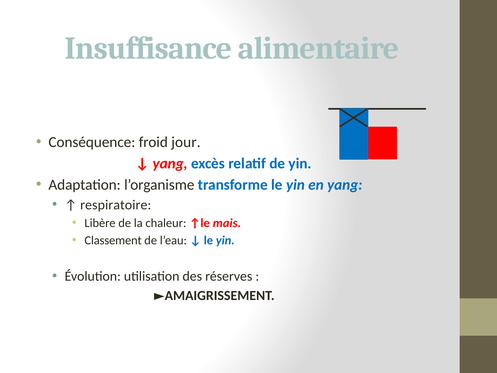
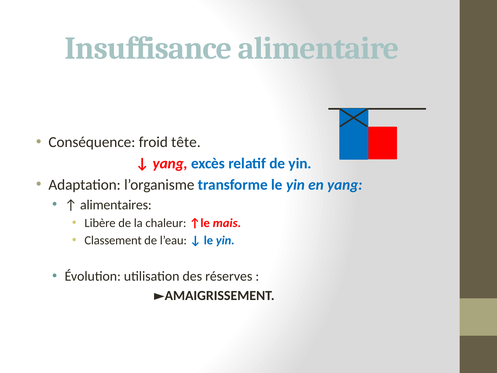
jour: jour -> tête
respiratoire: respiratoire -> alimentaires
